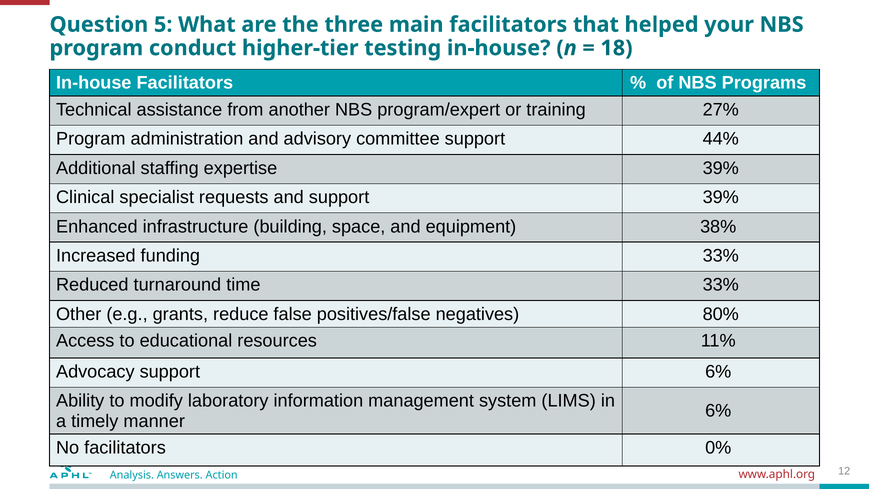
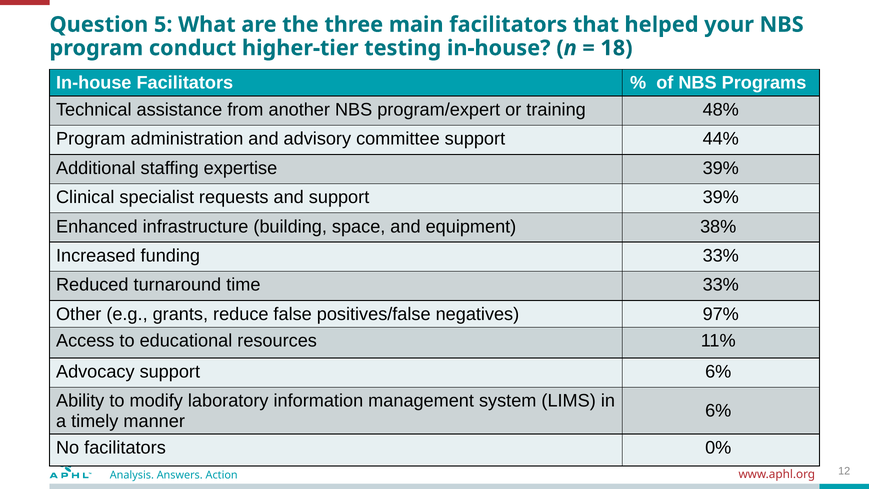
27%: 27% -> 48%
80%: 80% -> 97%
